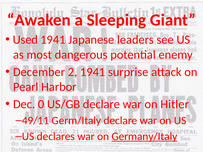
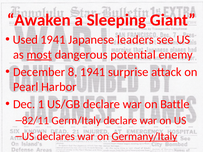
most underline: none -> present
2: 2 -> 8
0: 0 -> 1
Hitler: Hitler -> Battle
49/11: 49/11 -> 82/11
